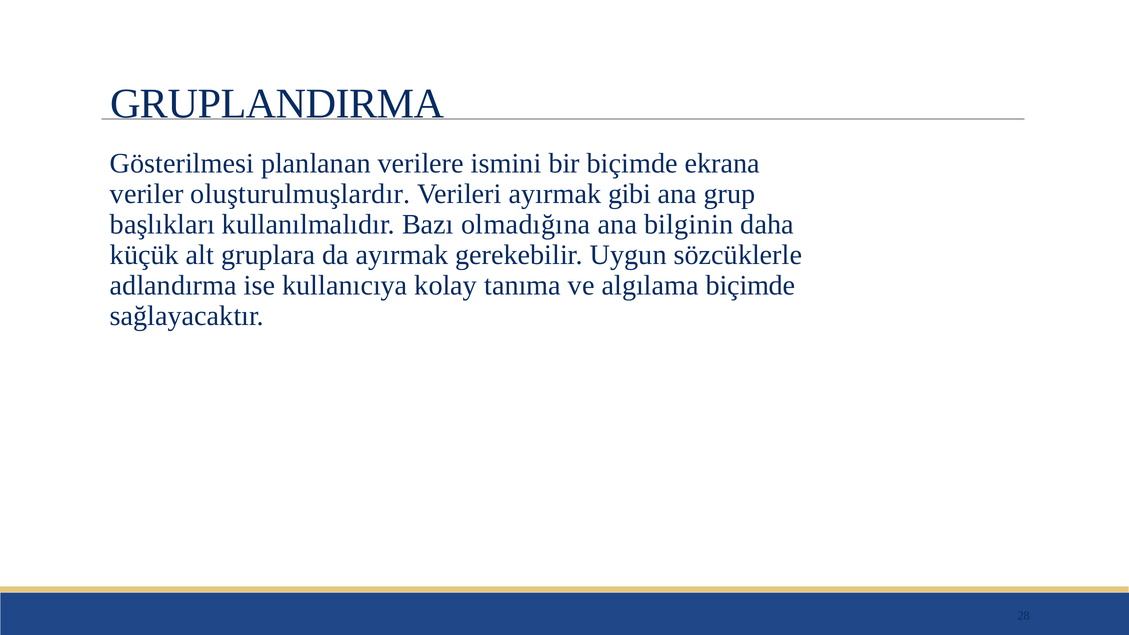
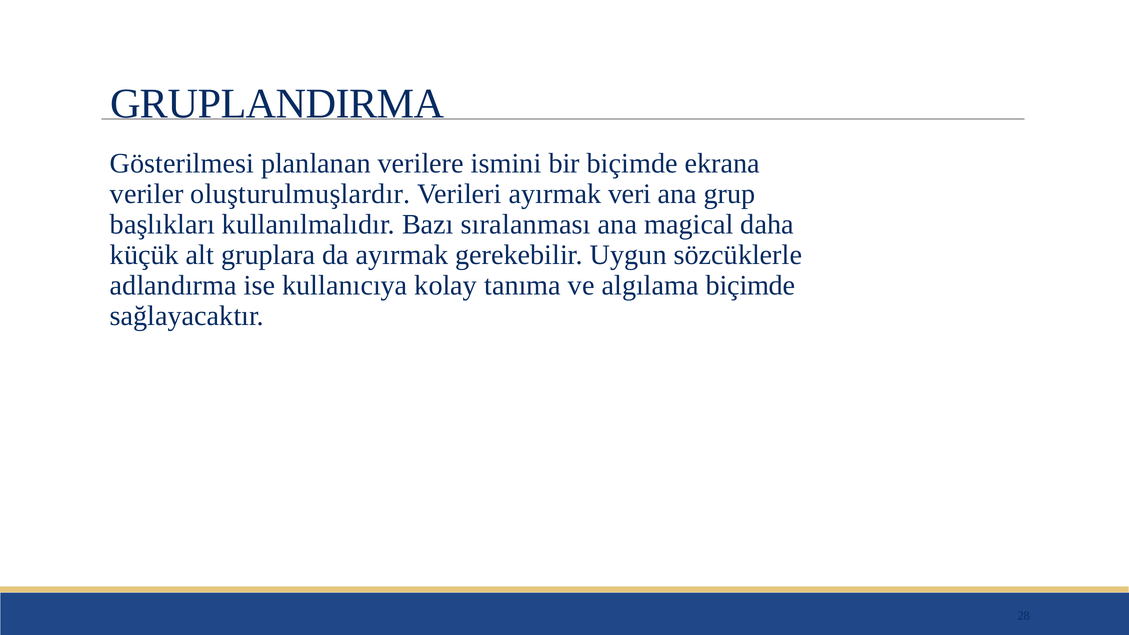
gibi: gibi -> veri
olmadığına: olmadığına -> sıralanması
bilginin: bilginin -> magical
